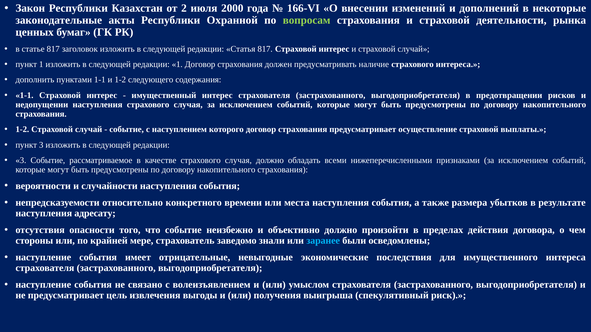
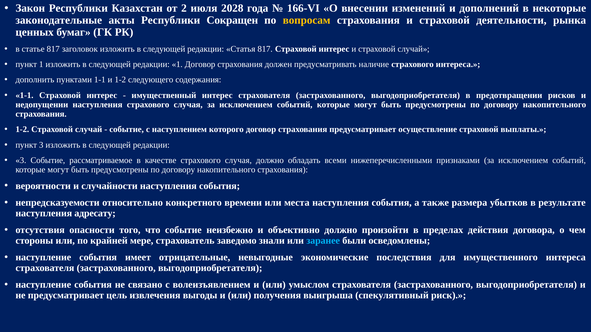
2000: 2000 -> 2028
Охранной: Охранной -> Сокращен
вопросам colour: light green -> yellow
